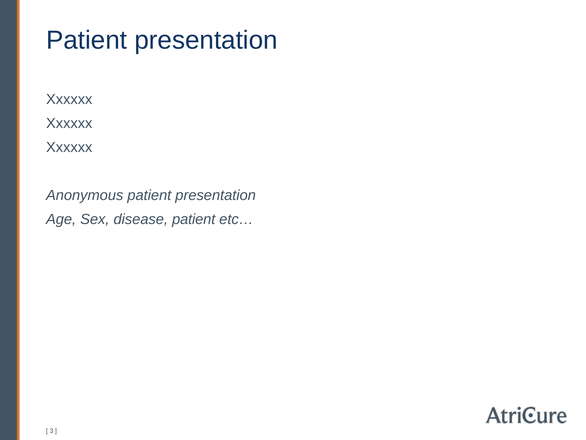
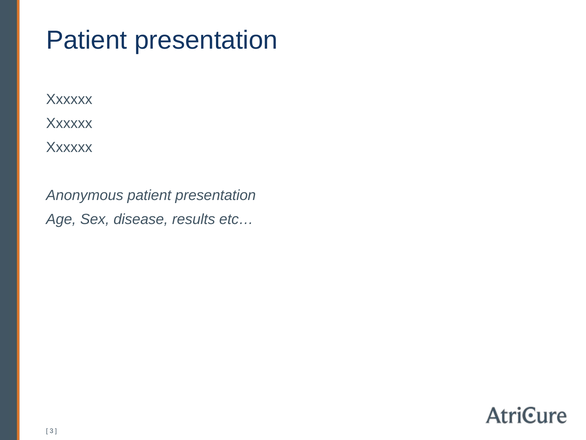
disease patient: patient -> results
